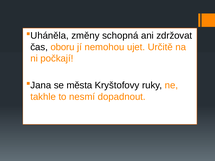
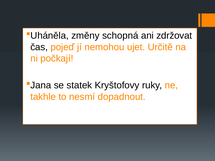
oboru: oboru -> pojeď
města: města -> statek
